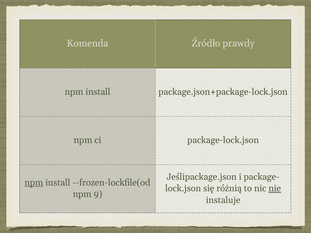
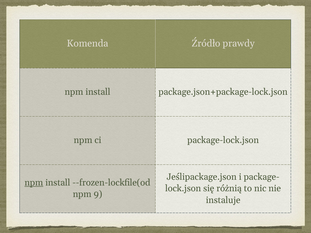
nie underline: present -> none
